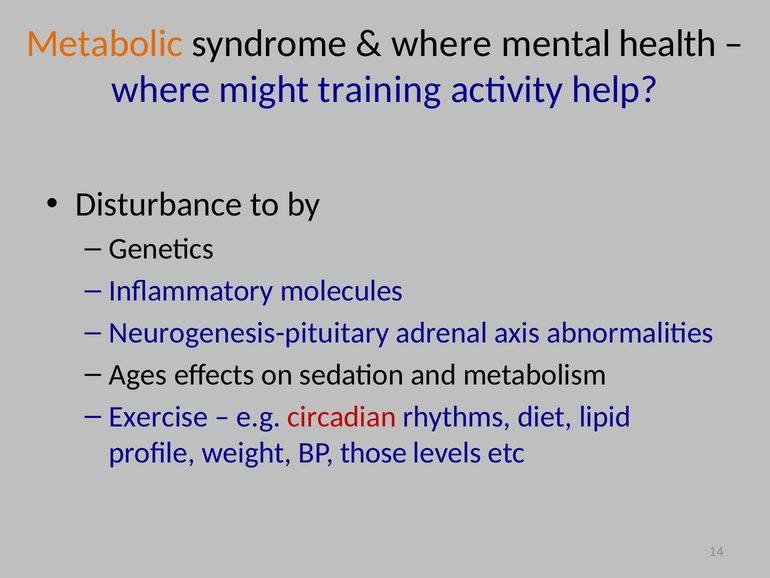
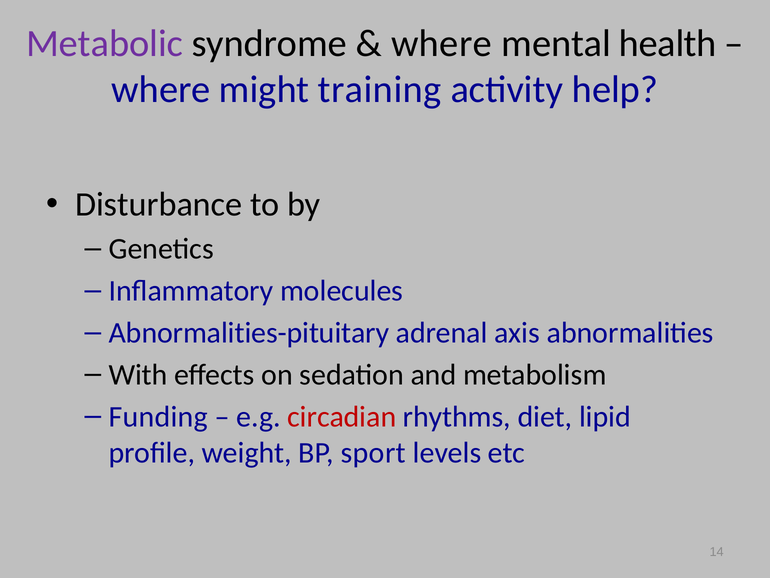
Metabolic colour: orange -> purple
Neurogenesis-pituitary: Neurogenesis-pituitary -> Abnormalities-pituitary
Ages: Ages -> With
Exercise: Exercise -> Funding
those: those -> sport
